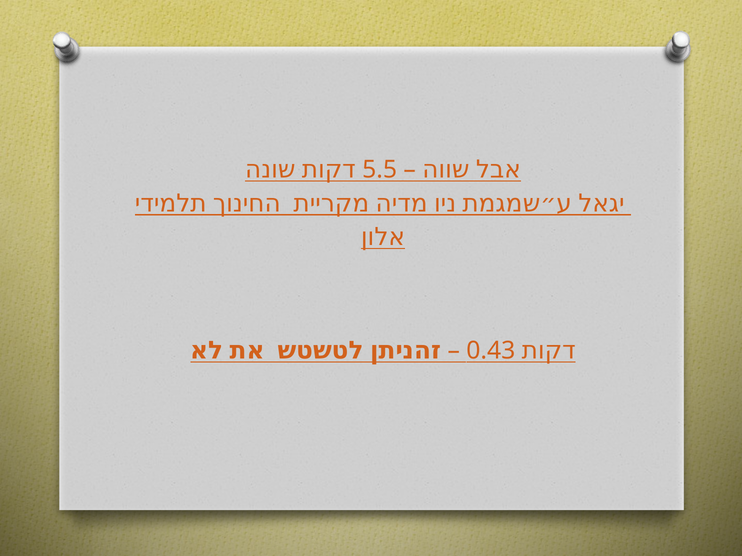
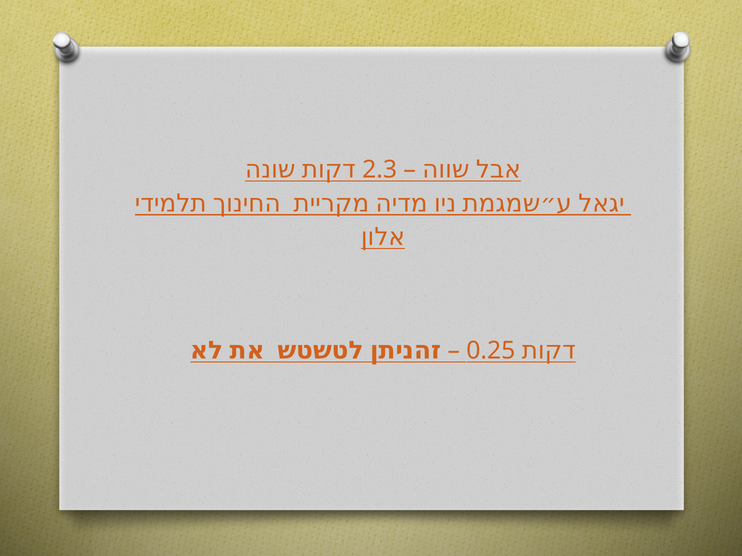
5.5: 5.5 -> 2.3
0.43: 0.43 -> 0.25
